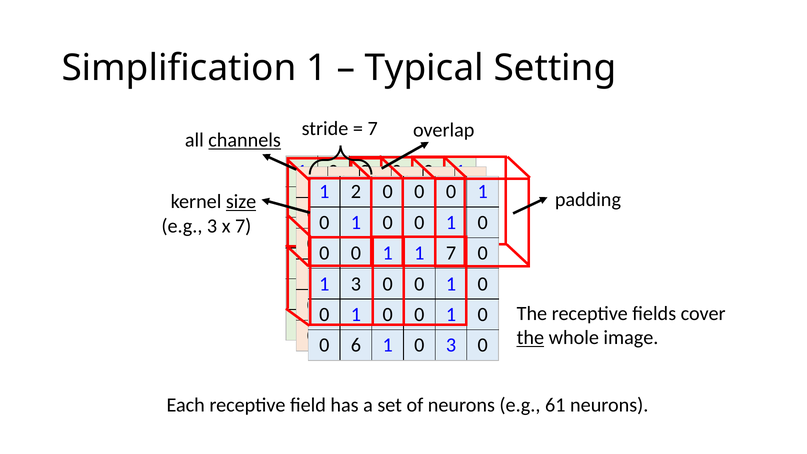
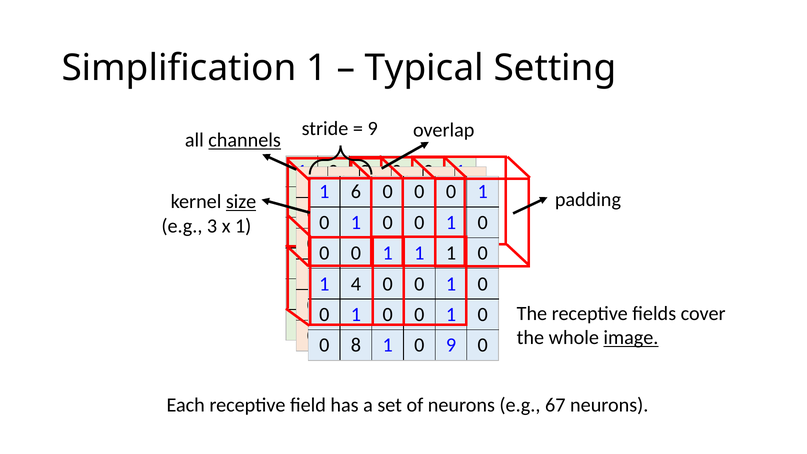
7 at (373, 128): 7 -> 9
2: 2 -> 6
x 7: 7 -> 1
1 1 7: 7 -> 1
1 3: 3 -> 4
the at (530, 338) underline: present -> none
image underline: none -> present
6: 6 -> 8
0 3: 3 -> 9
61: 61 -> 67
